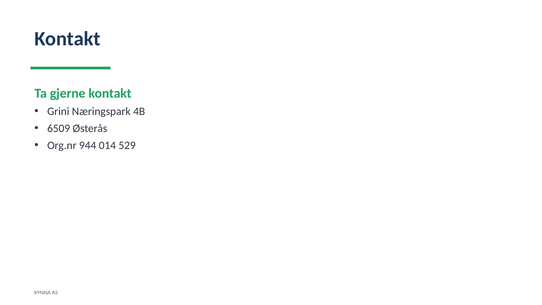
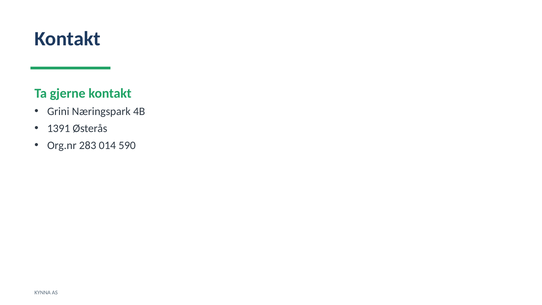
6509: 6509 -> 1391
944: 944 -> 283
529: 529 -> 590
